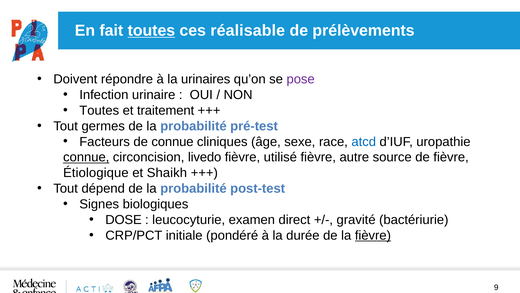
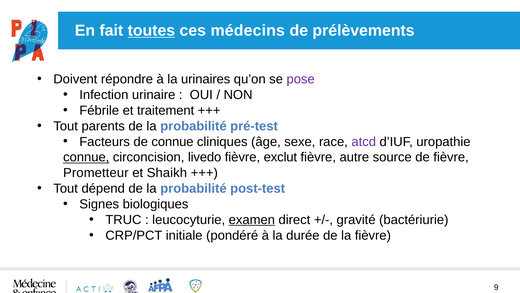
réalisable: réalisable -> médecins
Toutes at (99, 110): Toutes -> Fébrile
germes: germes -> parents
atcd colour: blue -> purple
utilisé: utilisé -> exclut
Étiologique: Étiologique -> Prometteur
DOSE: DOSE -> TRUC
examen underline: none -> present
fièvre at (373, 235) underline: present -> none
